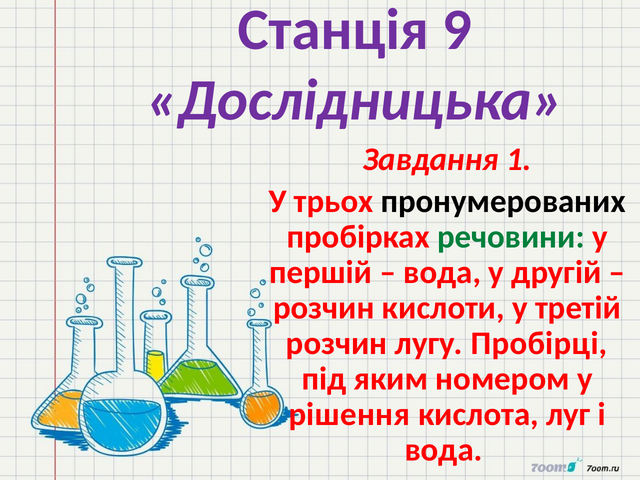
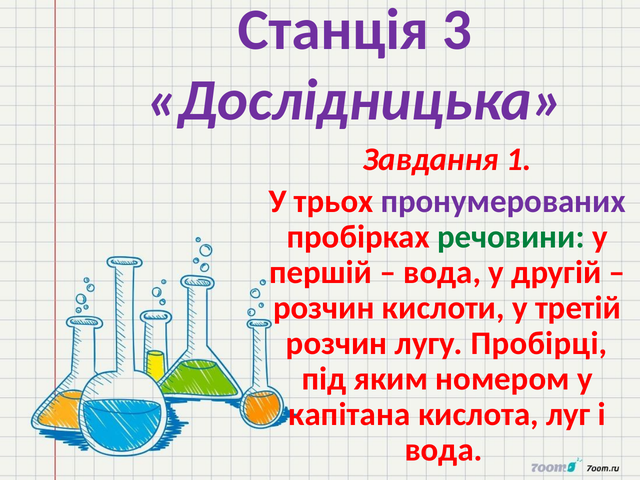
9: 9 -> 3
пронумерованих colour: black -> purple
рішення: рішення -> капітана
